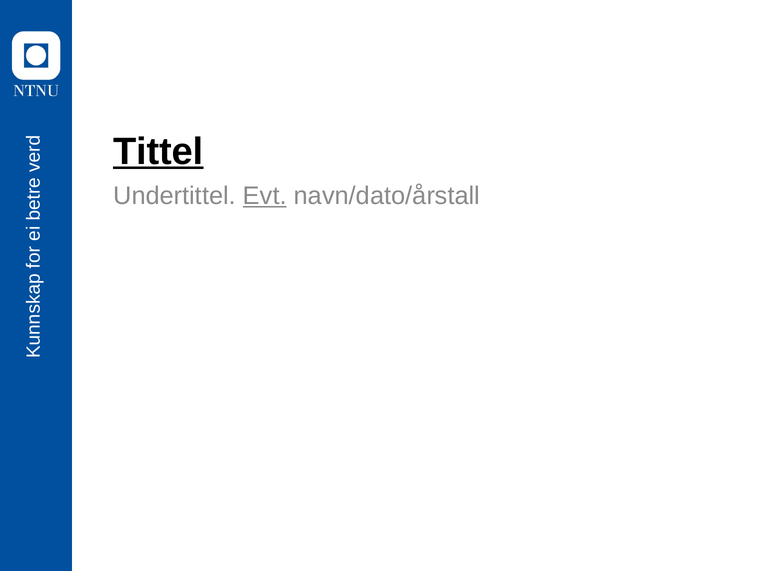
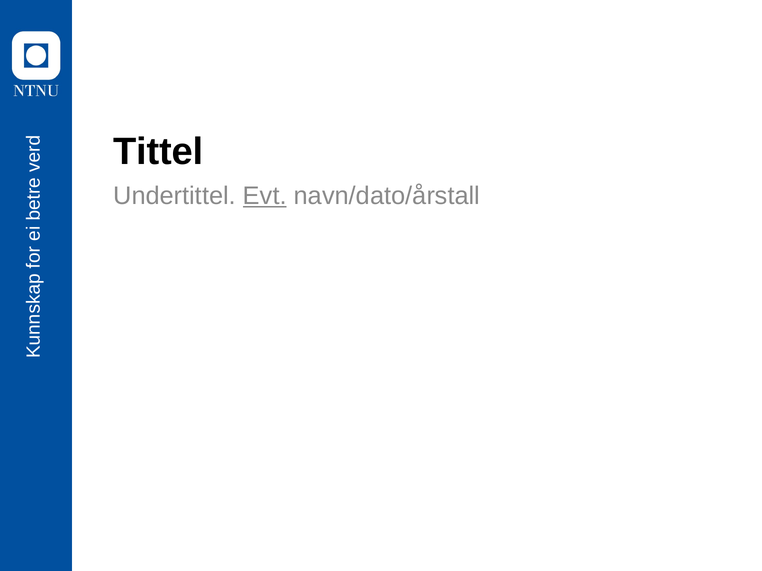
Tittel underline: present -> none
